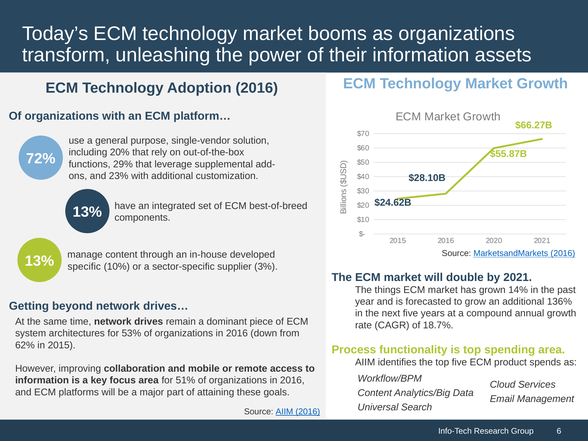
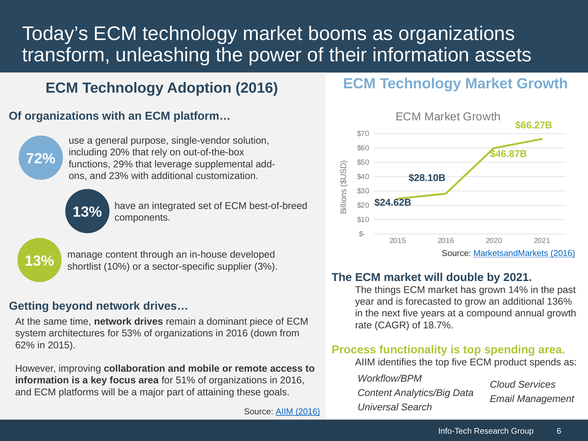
$55.87B: $55.87B -> $46.87B
specific: specific -> shortlist
